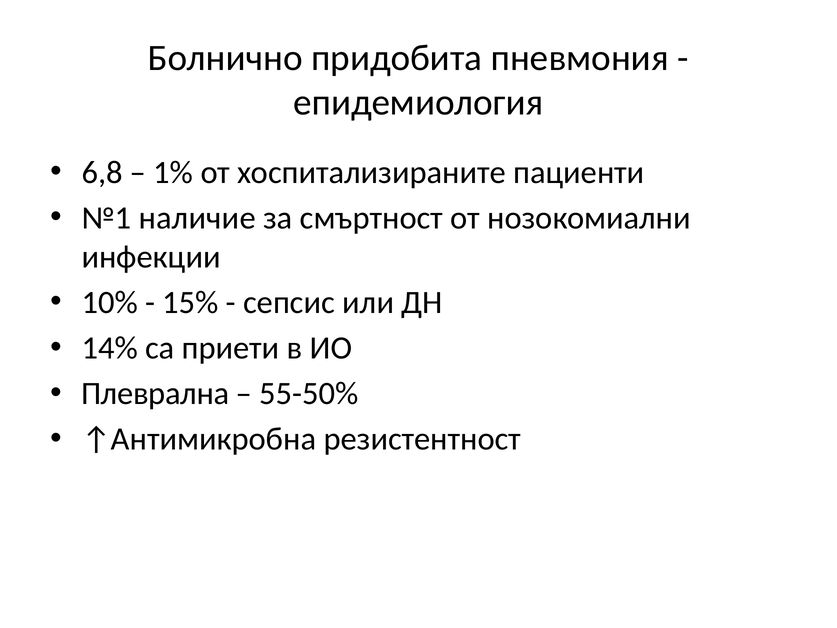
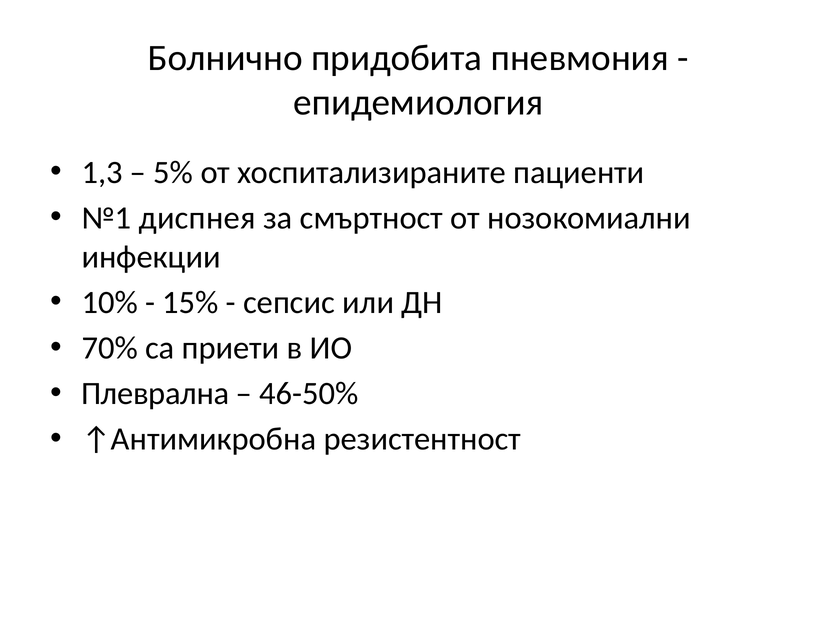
6,8: 6,8 -> 1,3
1%: 1% -> 5%
наличие: наличие -> диспнея
14%: 14% -> 70%
55-50%: 55-50% -> 46-50%
